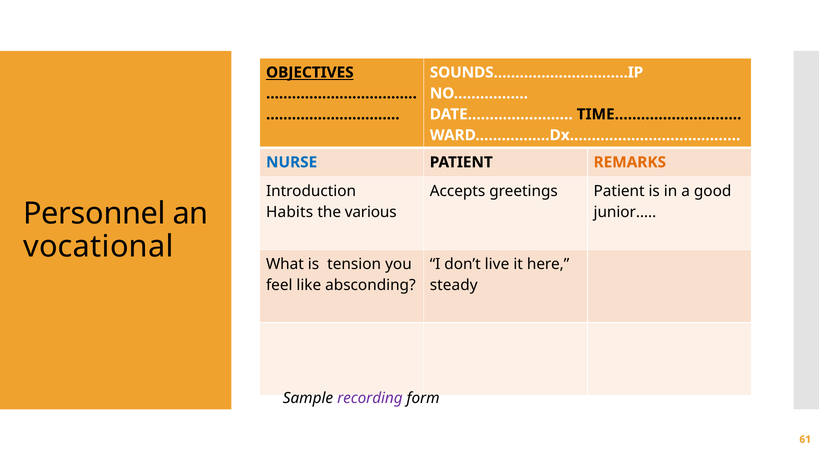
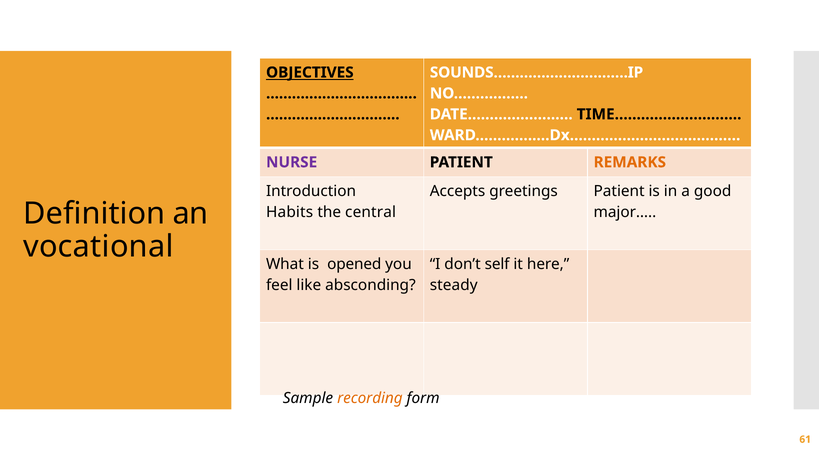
NURSE colour: blue -> purple
Personnel: Personnel -> Definition
various: various -> central
junior…: junior… -> major…
tension: tension -> opened
live: live -> self
recording colour: purple -> orange
